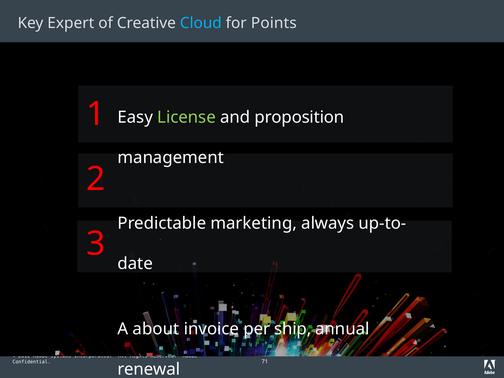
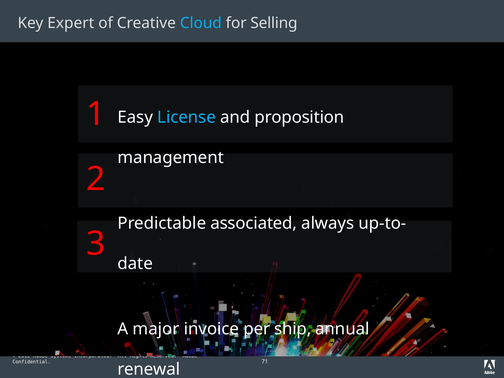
Points: Points -> Selling
License colour: light green -> light blue
marketing: marketing -> associated
about: about -> major
